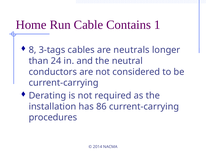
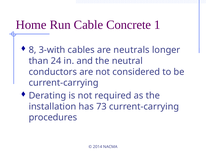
Contains: Contains -> Concrete
3-tags: 3-tags -> 3-with
86: 86 -> 73
